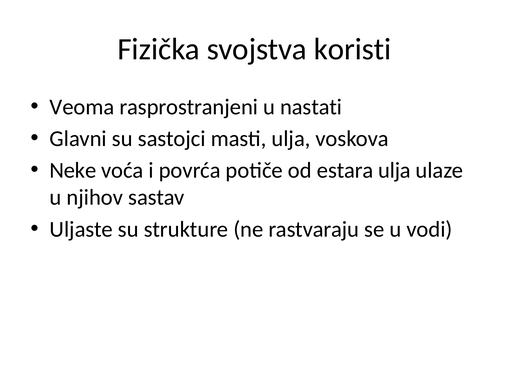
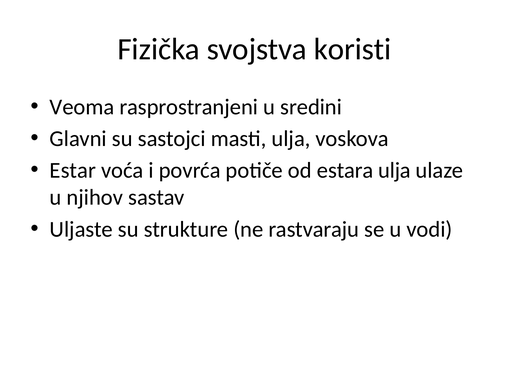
nastati: nastati -> sredini
Neke: Neke -> Estar
